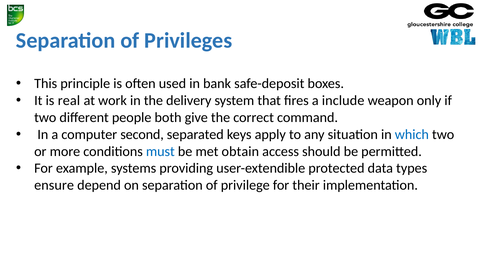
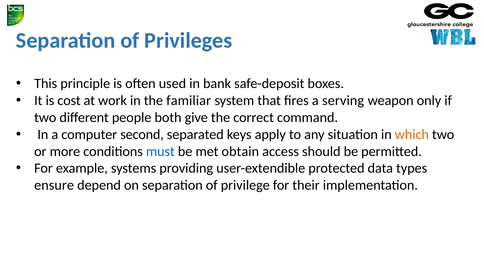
real: real -> cost
delivery: delivery -> familiar
include: include -> serving
which colour: blue -> orange
